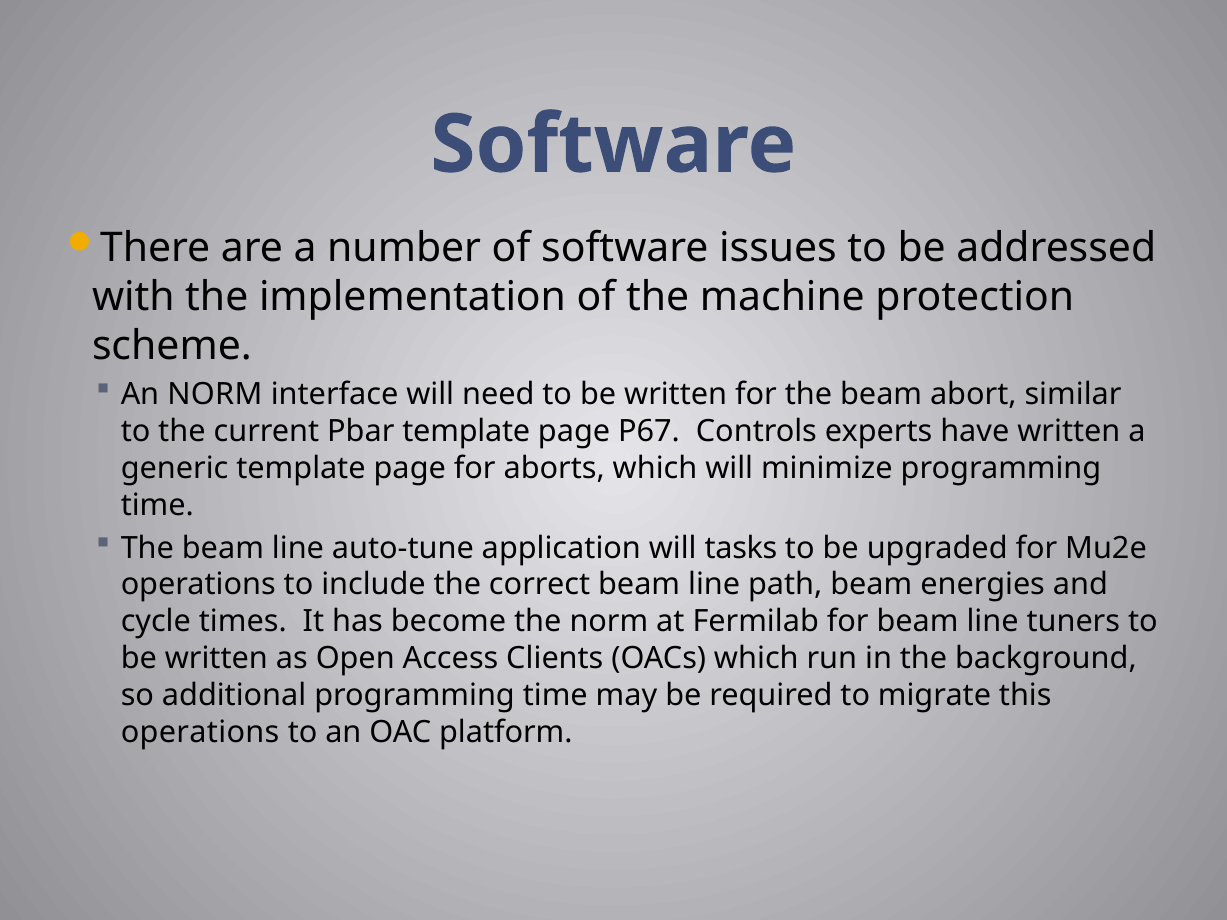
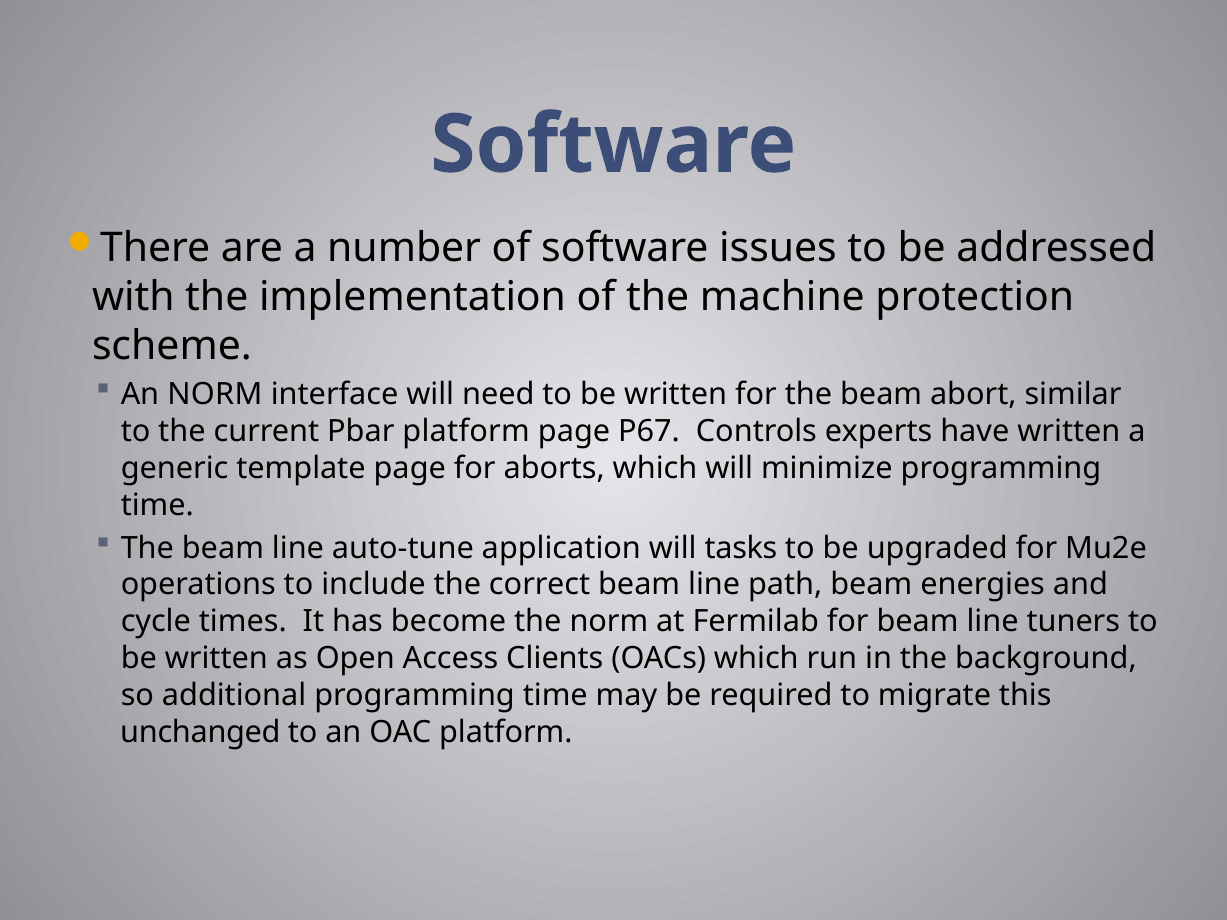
Pbar template: template -> platform
operations at (200, 732): operations -> unchanged
